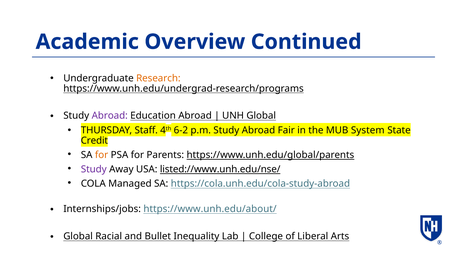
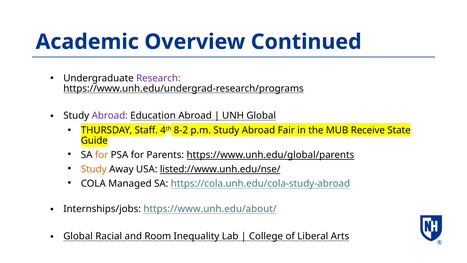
Research colour: orange -> purple
6-2: 6-2 -> 8-2
System: System -> Receive
Credit: Credit -> Guide
Study at (94, 169) colour: purple -> orange
Bullet: Bullet -> Room
